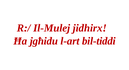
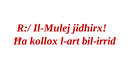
jgħidu: jgħidu -> kollox
bil-tiddi: bil-tiddi -> bil-irrid
